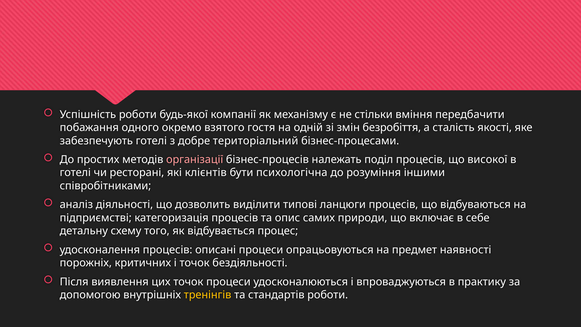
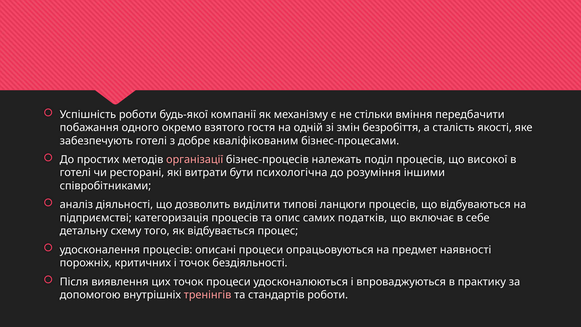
територіальний: територіальний -> кваліфікованим
клієнтів: клієнтів -> витрати
природи: природи -> податків
тренінгів colour: yellow -> pink
